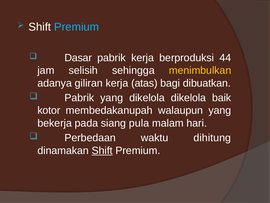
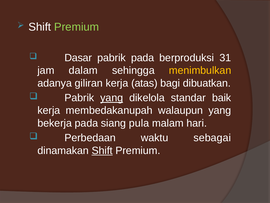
Premium at (77, 27) colour: light blue -> light green
pabrik kerja: kerja -> pada
44: 44 -> 31
selisih: selisih -> dalam
yang at (112, 98) underline: none -> present
dikelola dikelola: dikelola -> standar
kotor at (49, 110): kotor -> kerja
dihitung: dihitung -> sebagai
